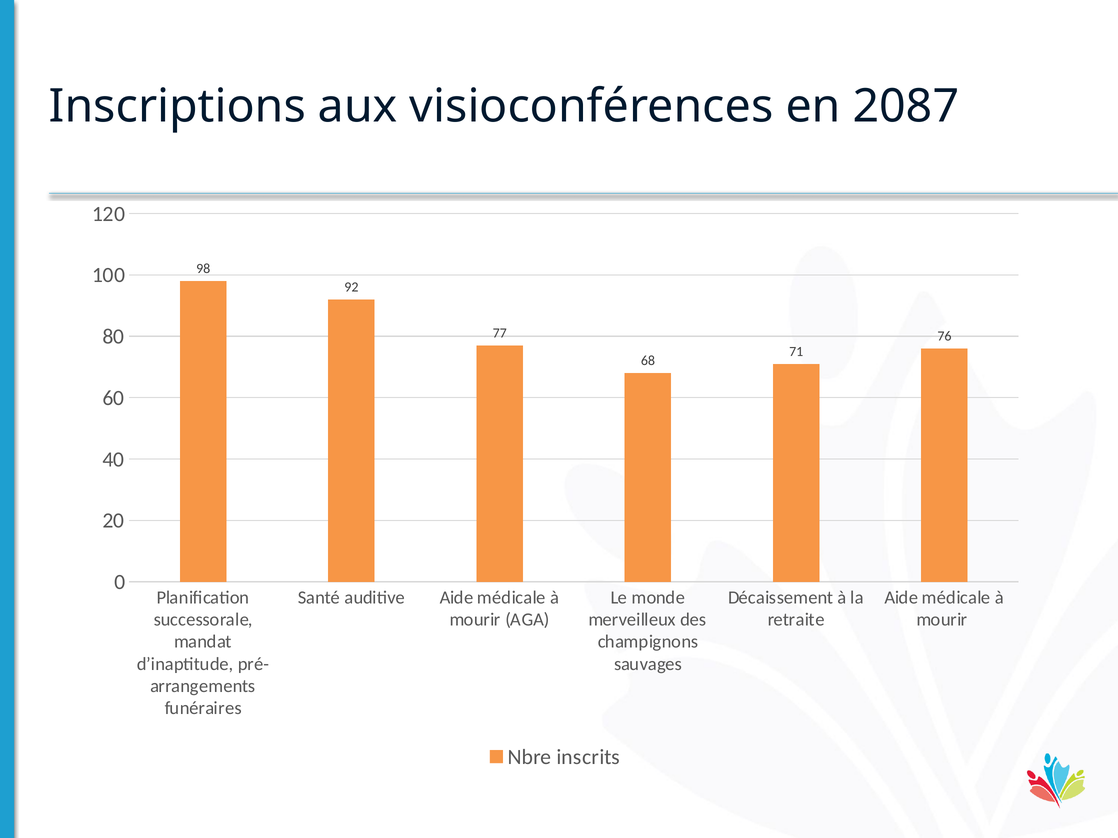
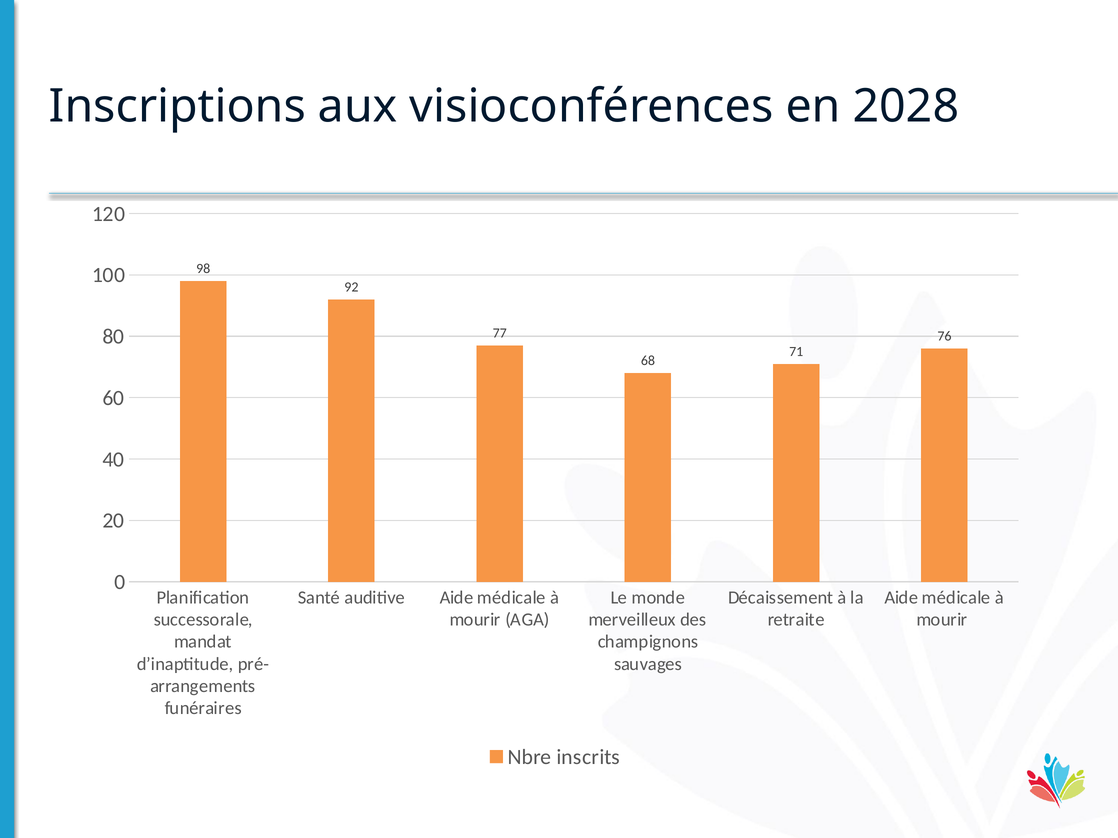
2087: 2087 -> 2028
